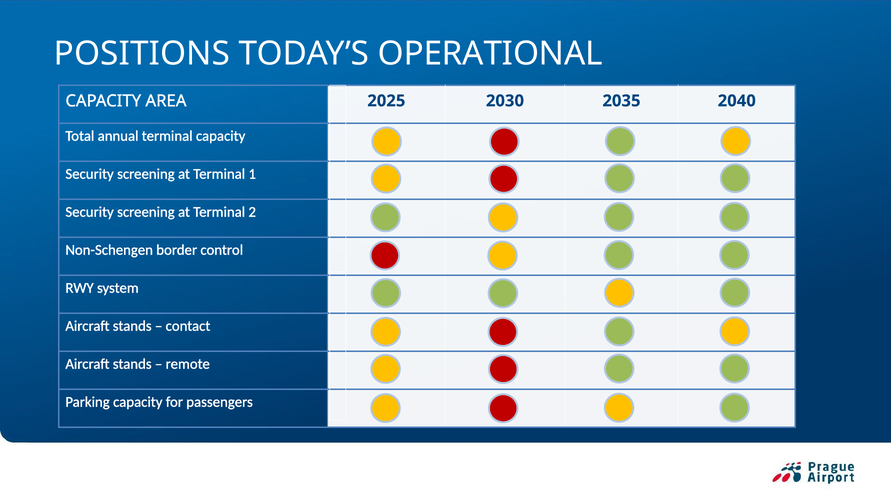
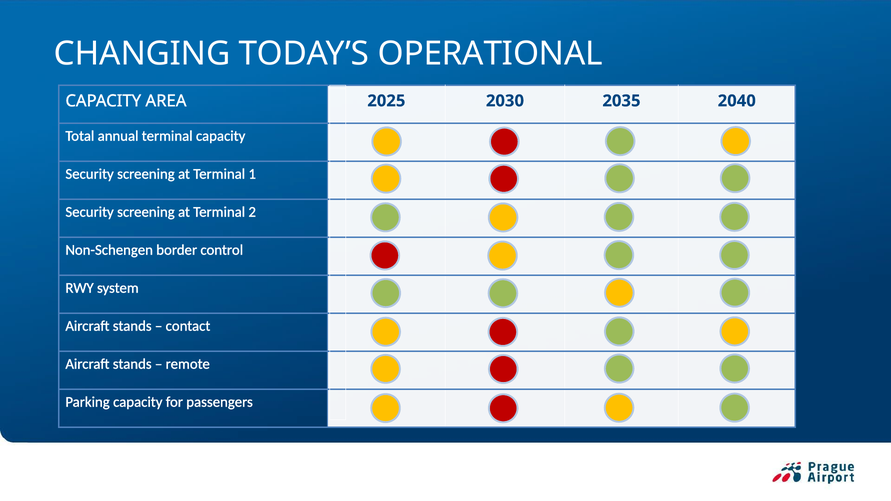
POSITIONS: POSITIONS -> CHANGING
